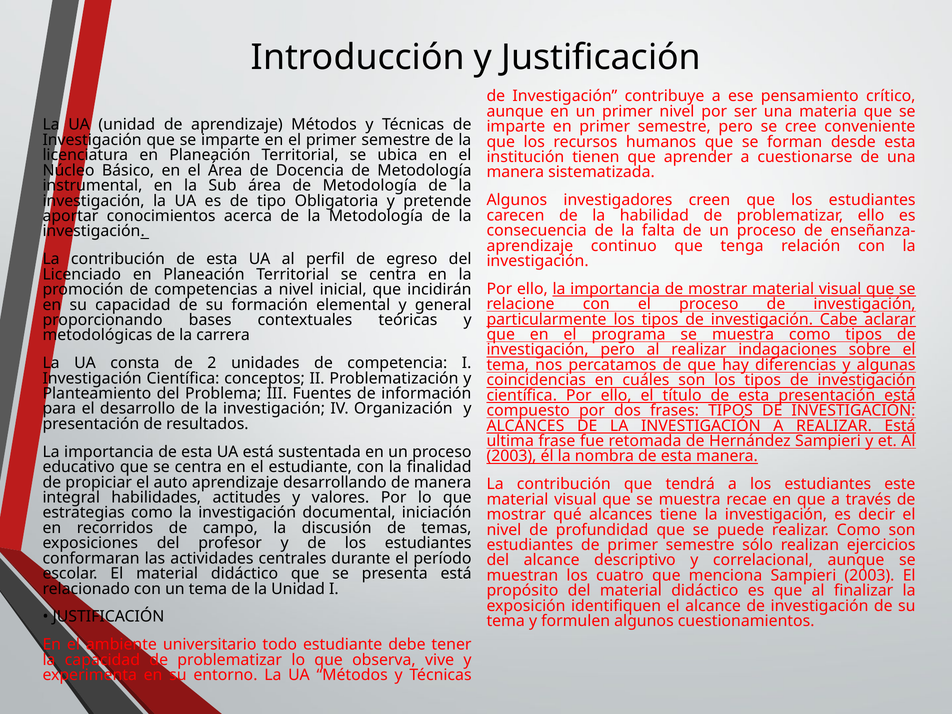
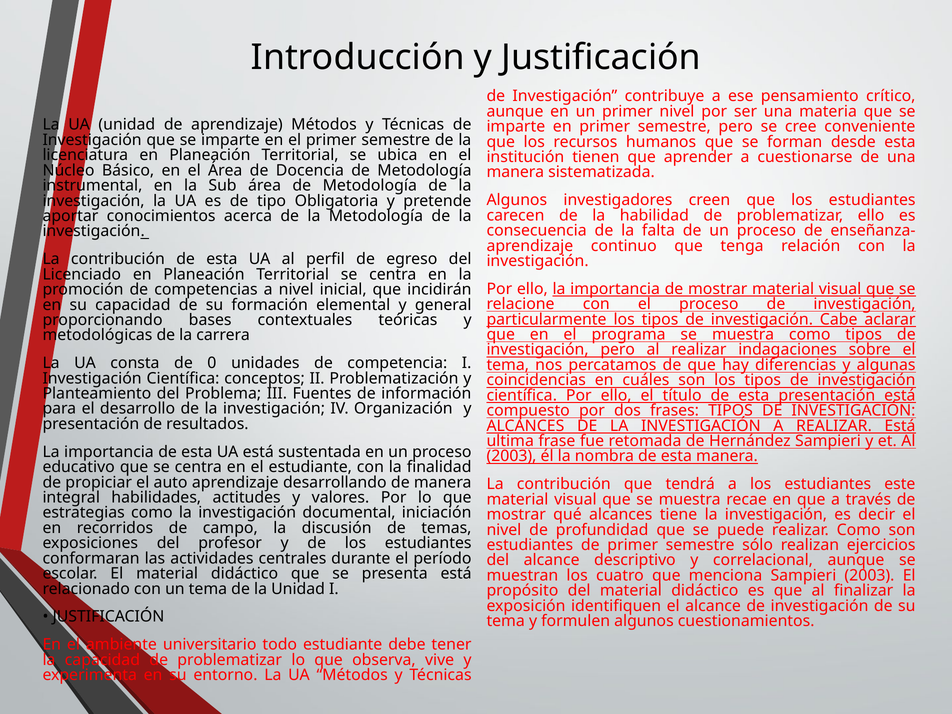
2: 2 -> 0
